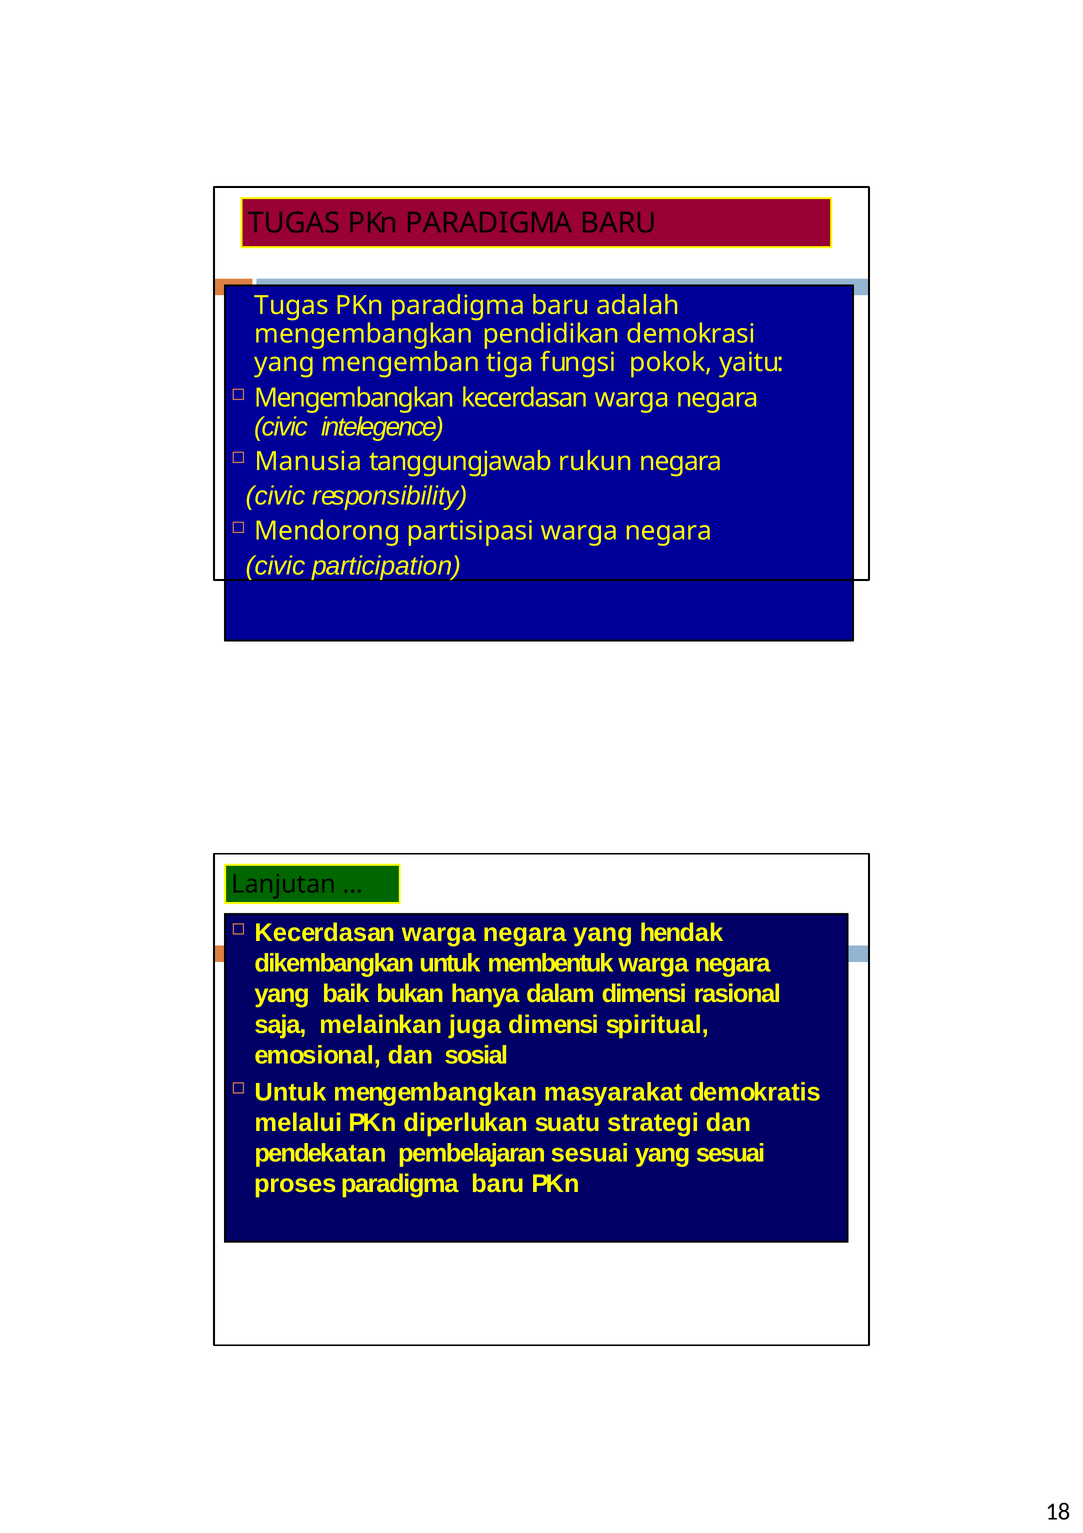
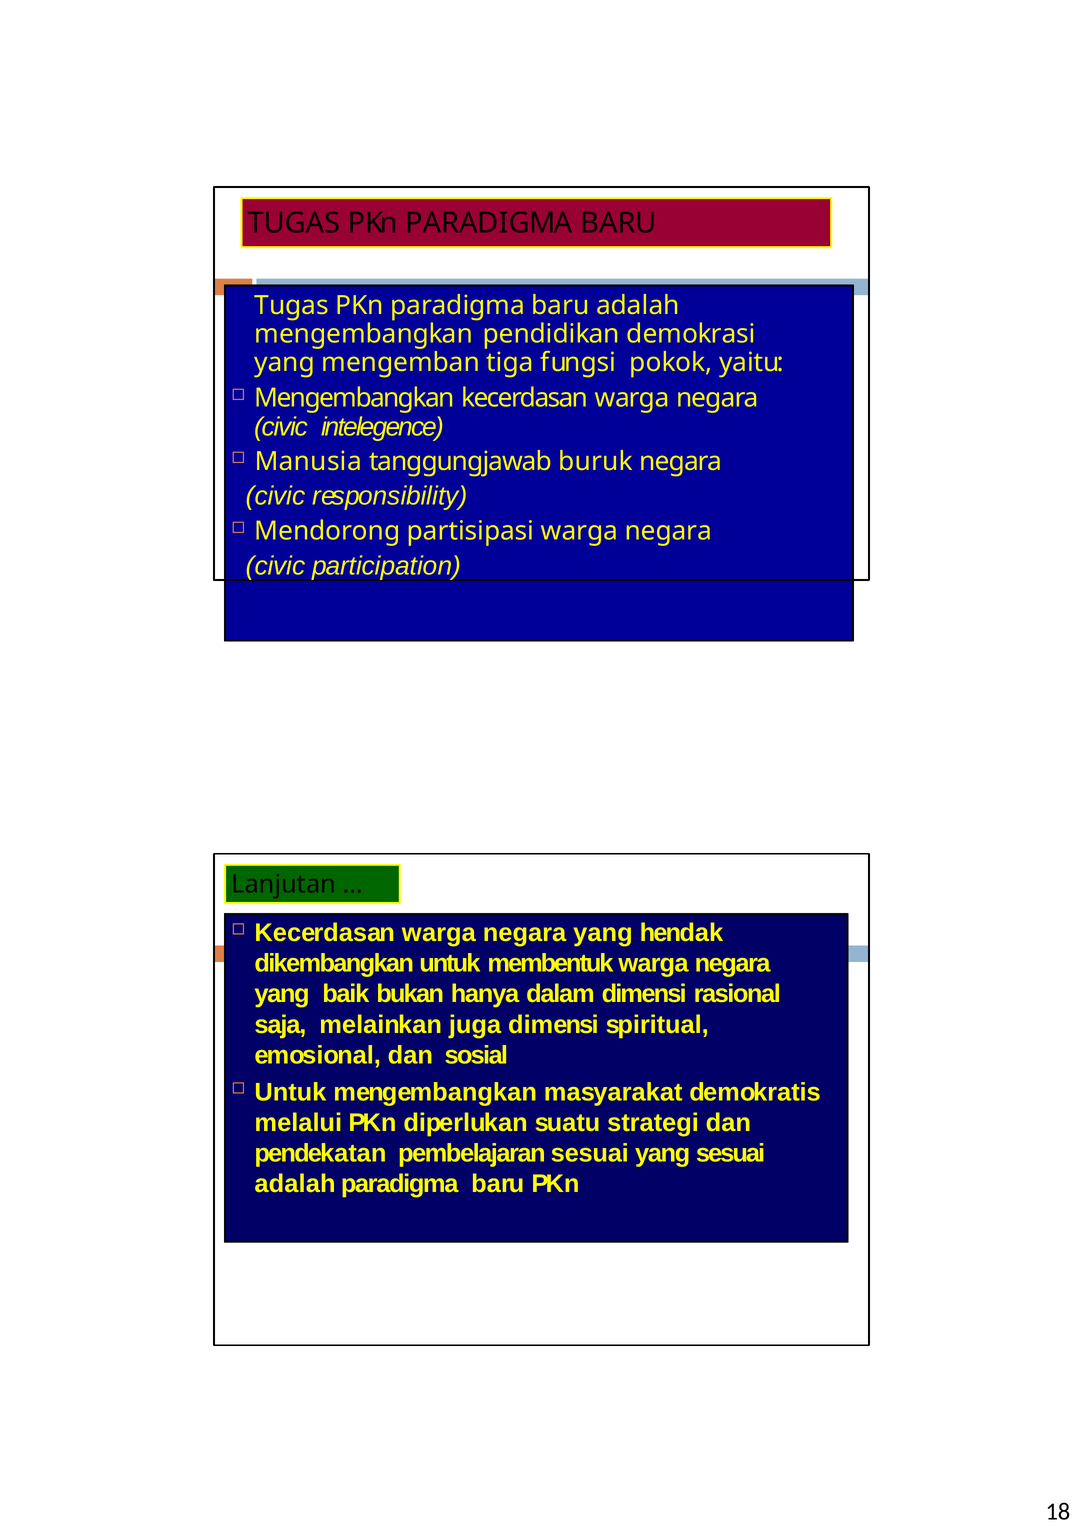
rukun: rukun -> buruk
proses at (295, 1184): proses -> adalah
